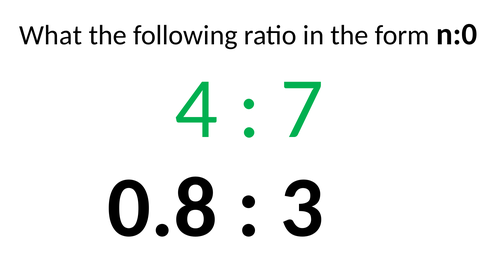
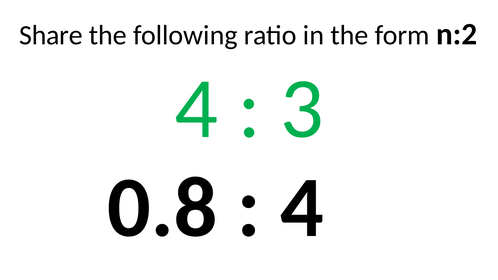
What: What -> Share
n:0: n:0 -> n:2
7: 7 -> 3
3 at (302, 208): 3 -> 4
